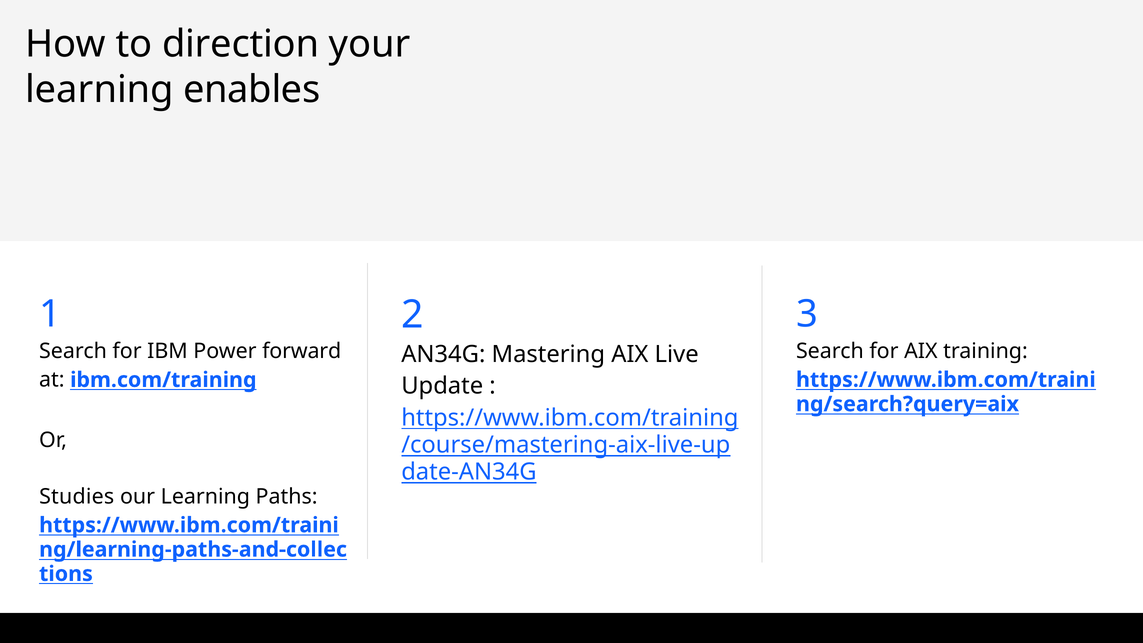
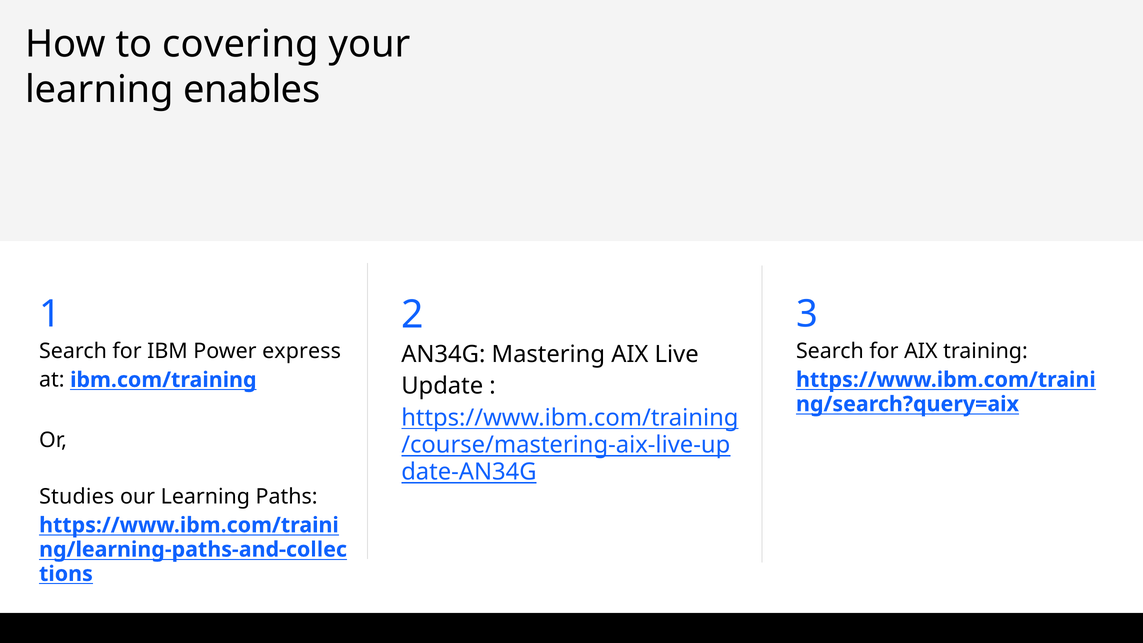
direction: direction -> covering
forward: forward -> express
